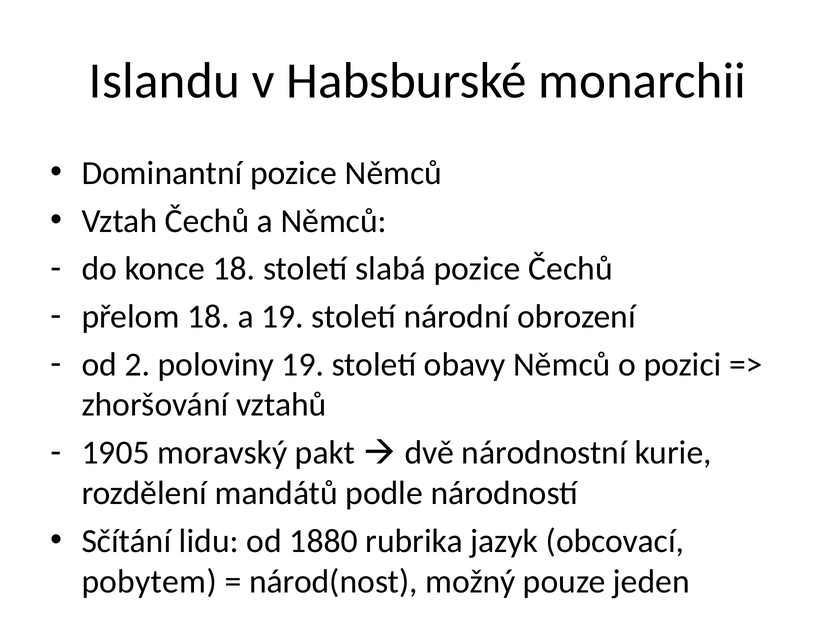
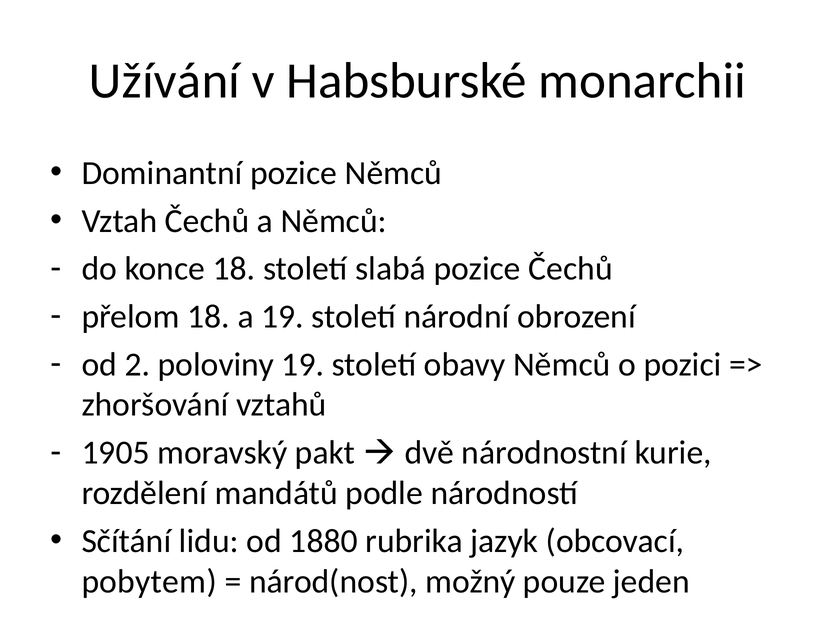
Islandu: Islandu -> Užívání
